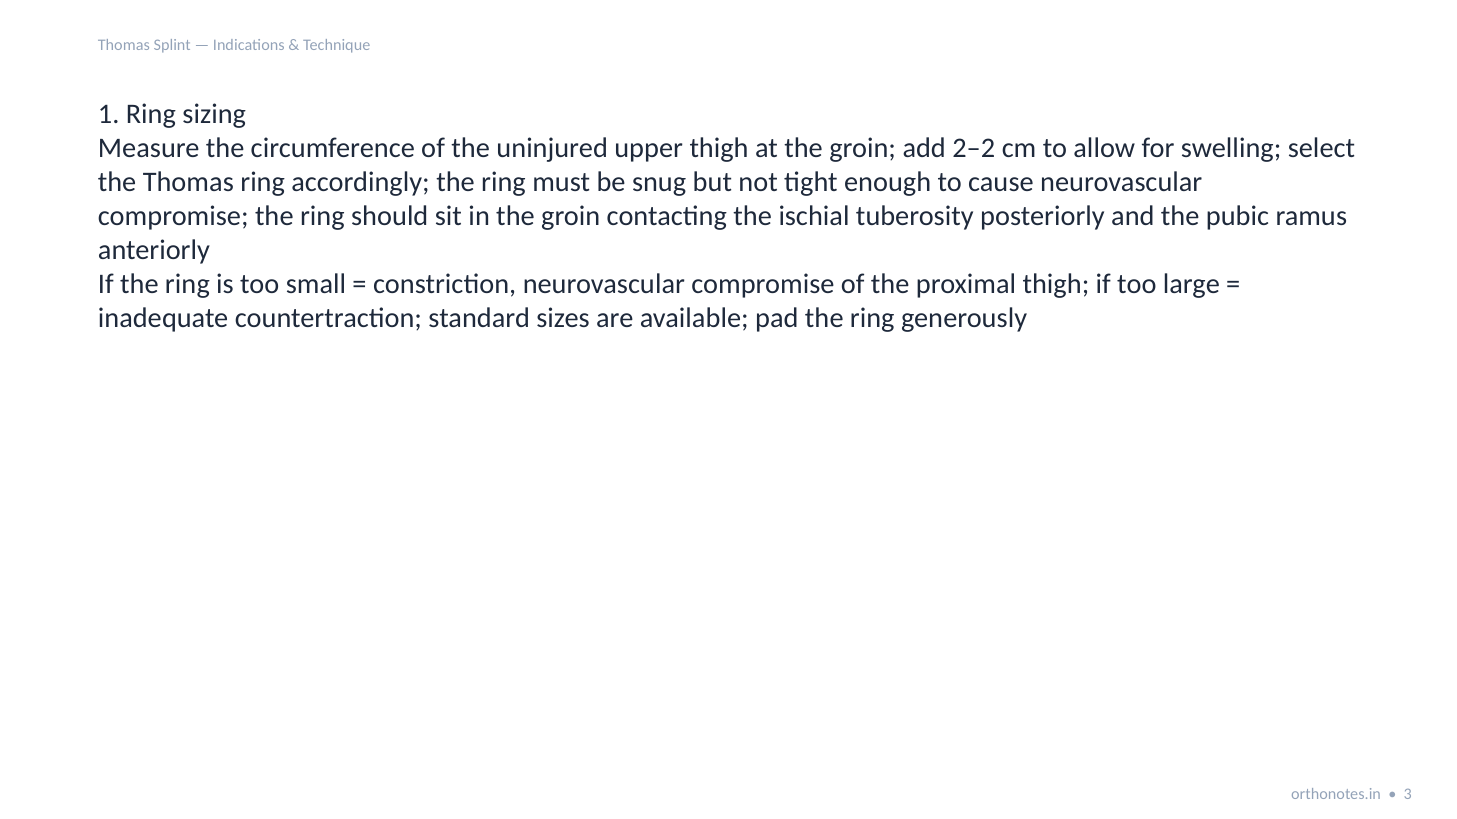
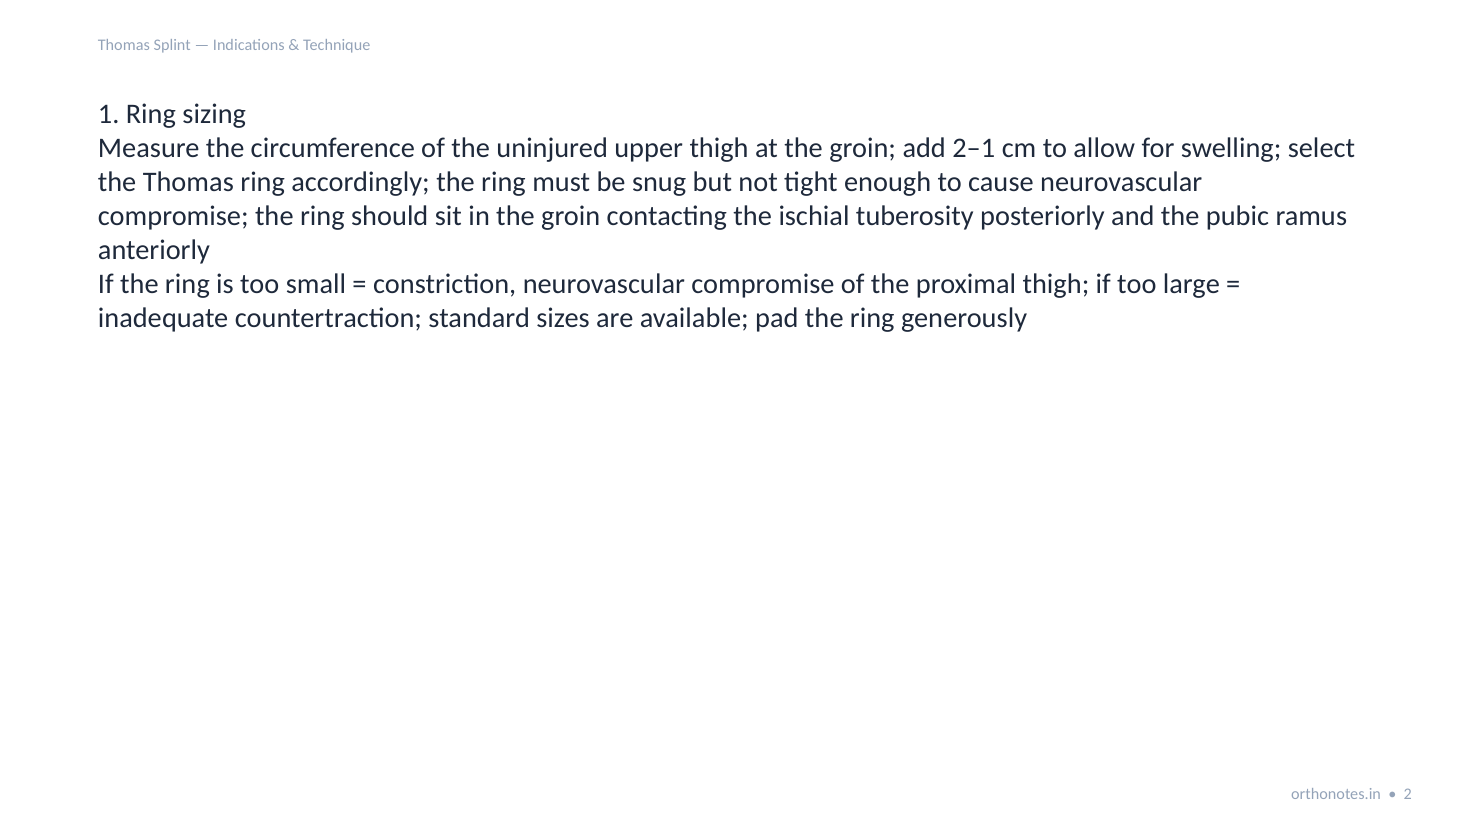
2–2: 2–2 -> 2–1
3: 3 -> 2
